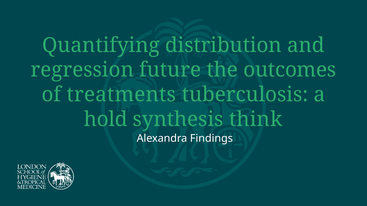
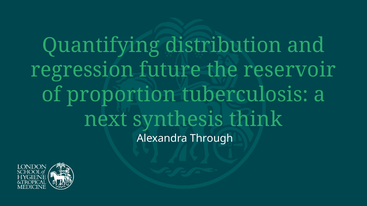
outcomes: outcomes -> reservoir
treatments: treatments -> proportion
hold: hold -> next
Findings: Findings -> Through
